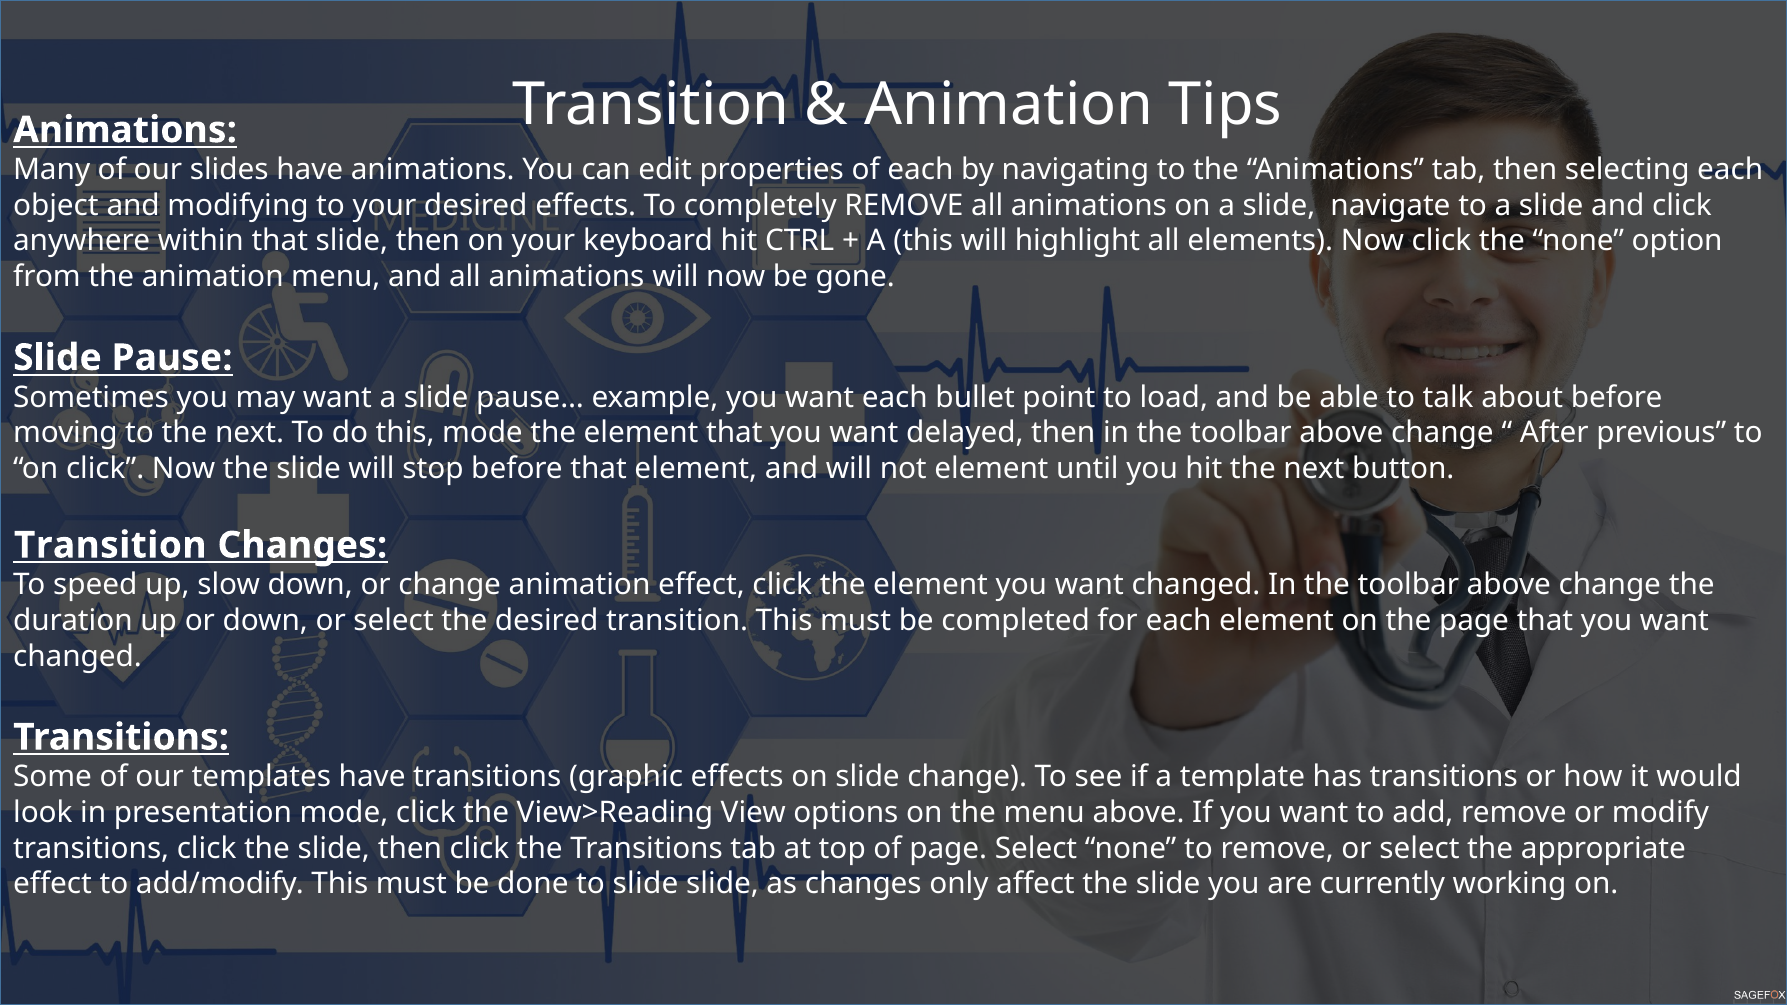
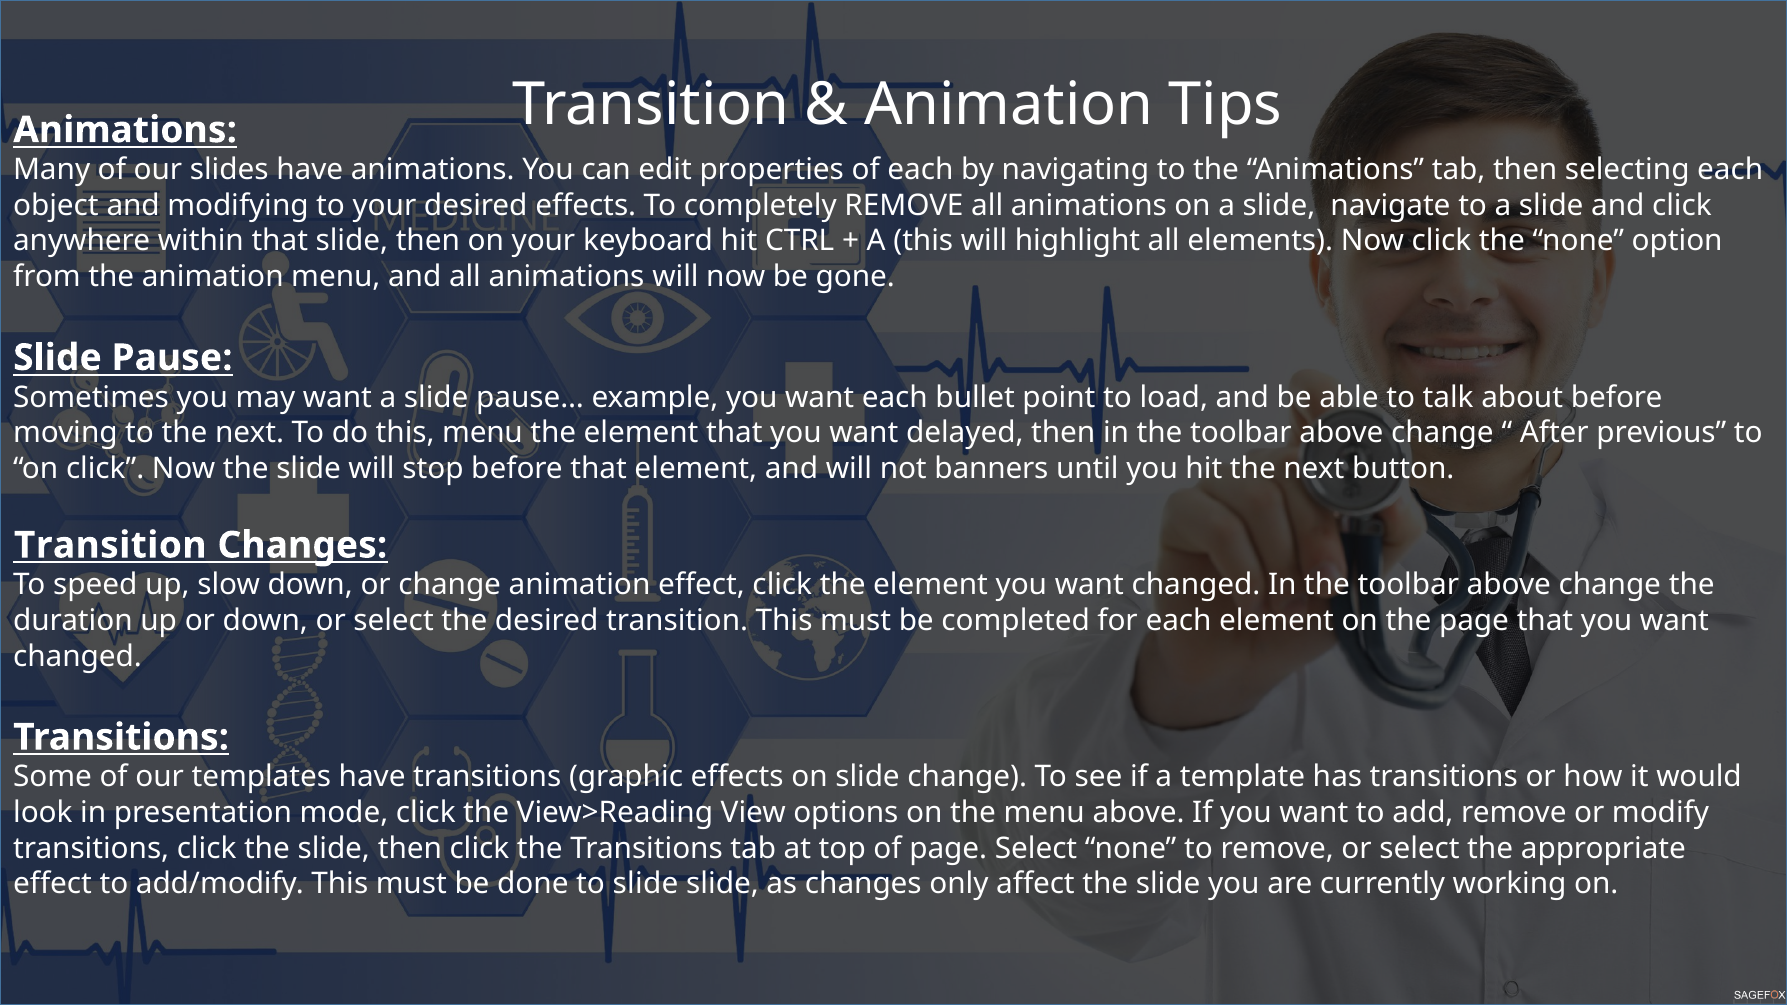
this mode: mode -> menu
not element: element -> banners
